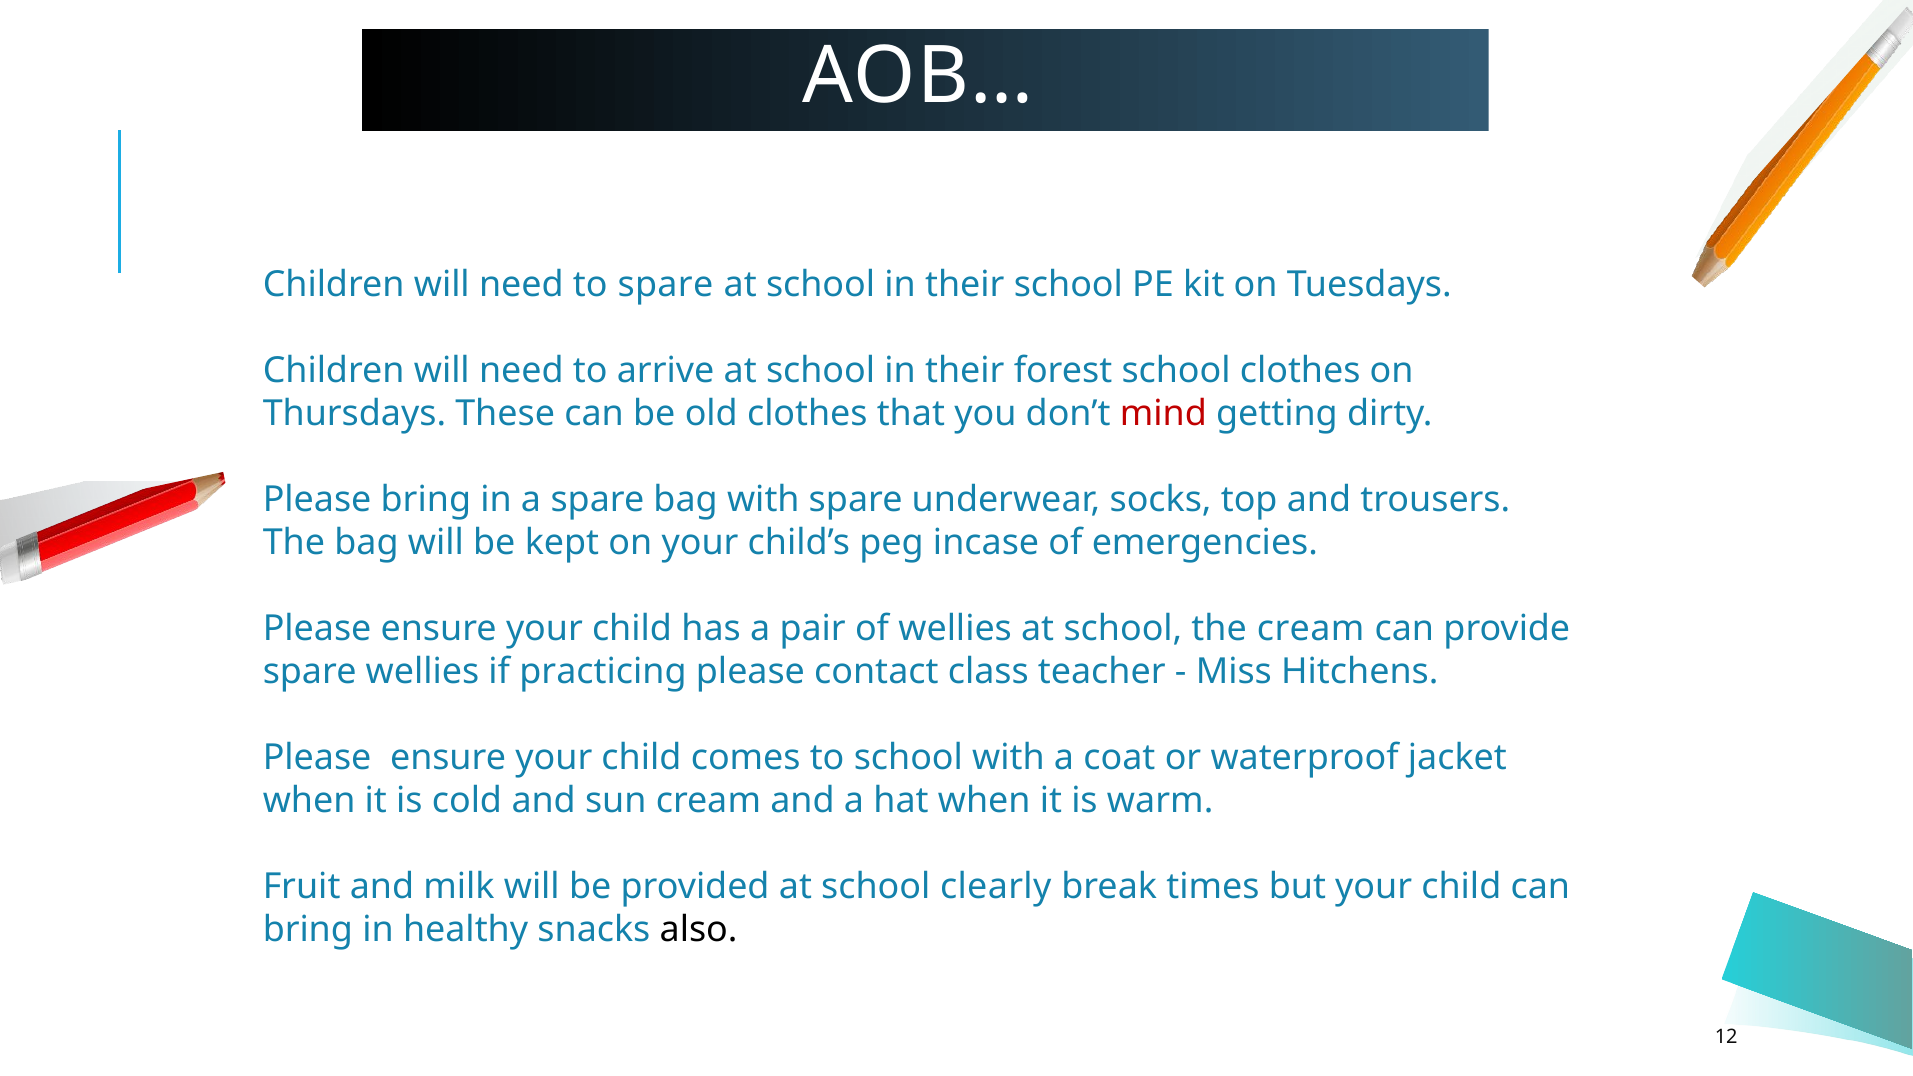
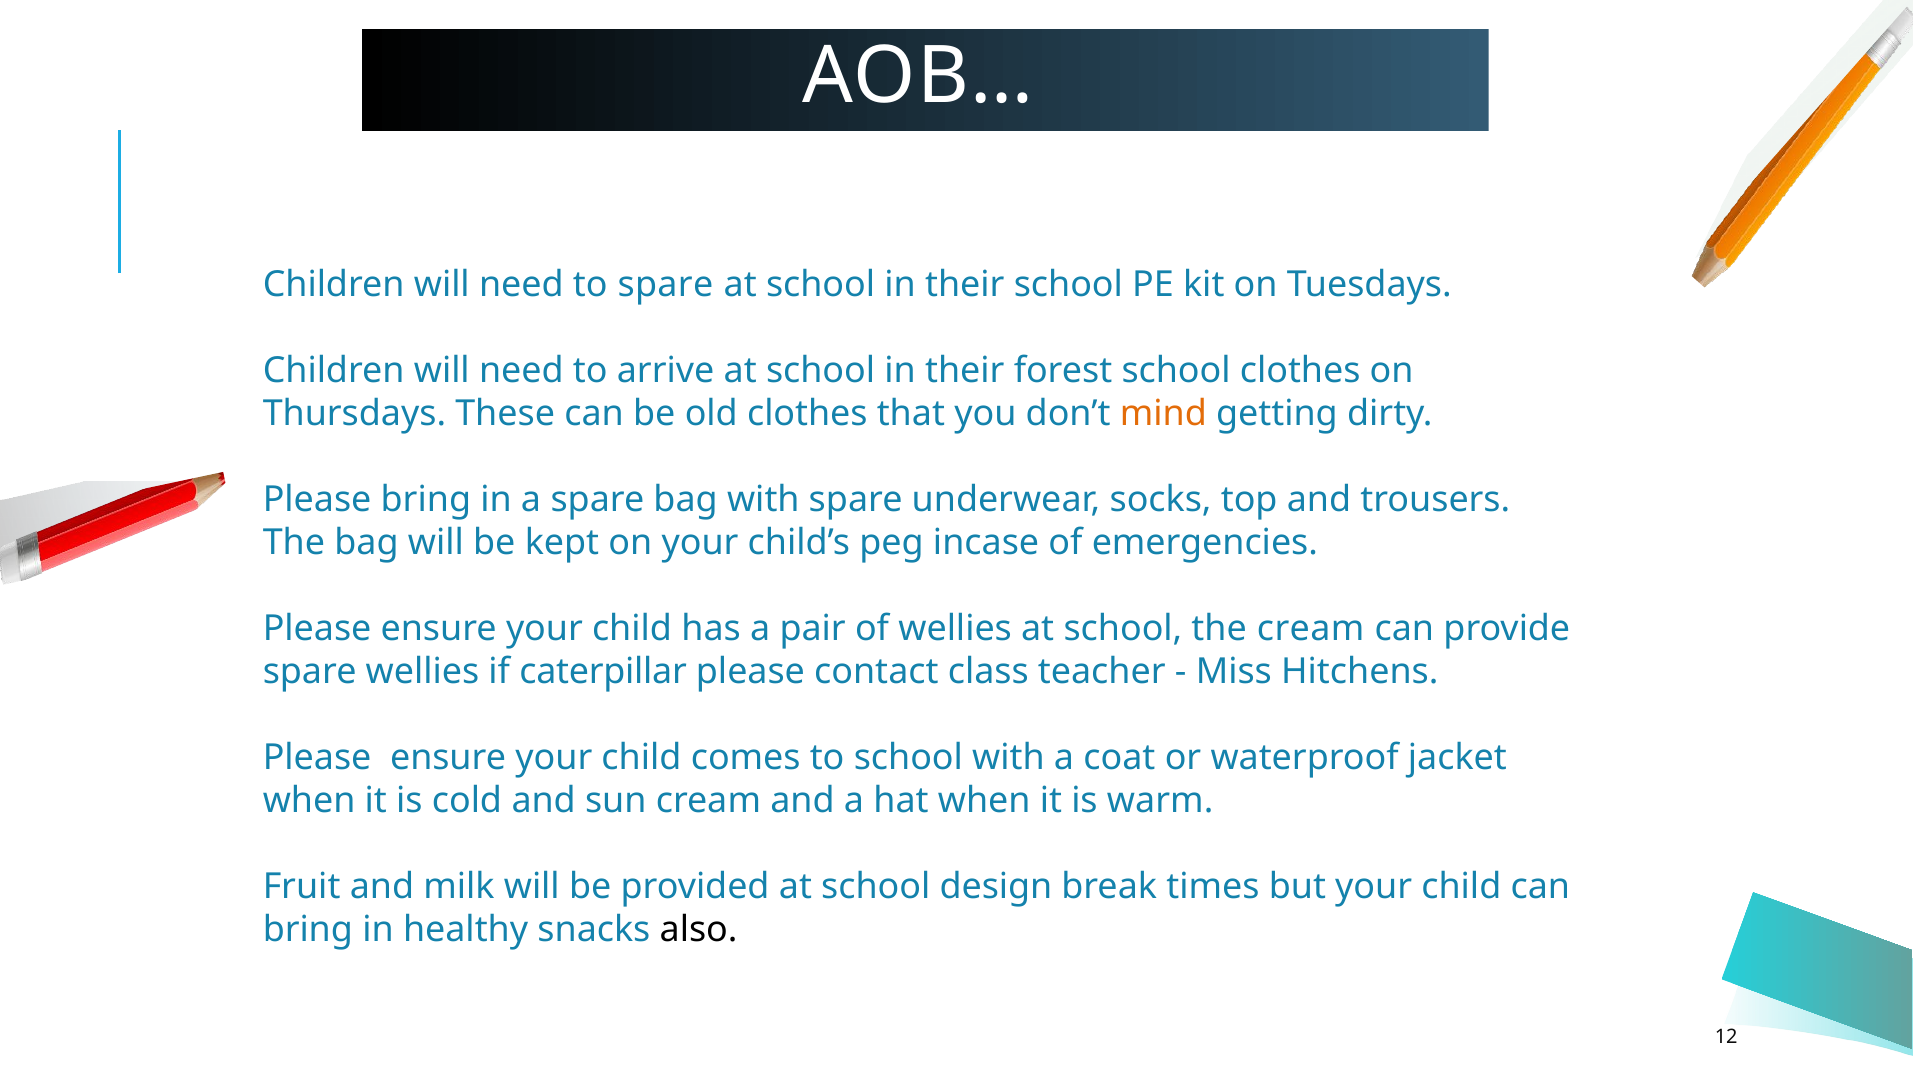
mind colour: red -> orange
practicing: practicing -> caterpillar
clearly: clearly -> design
